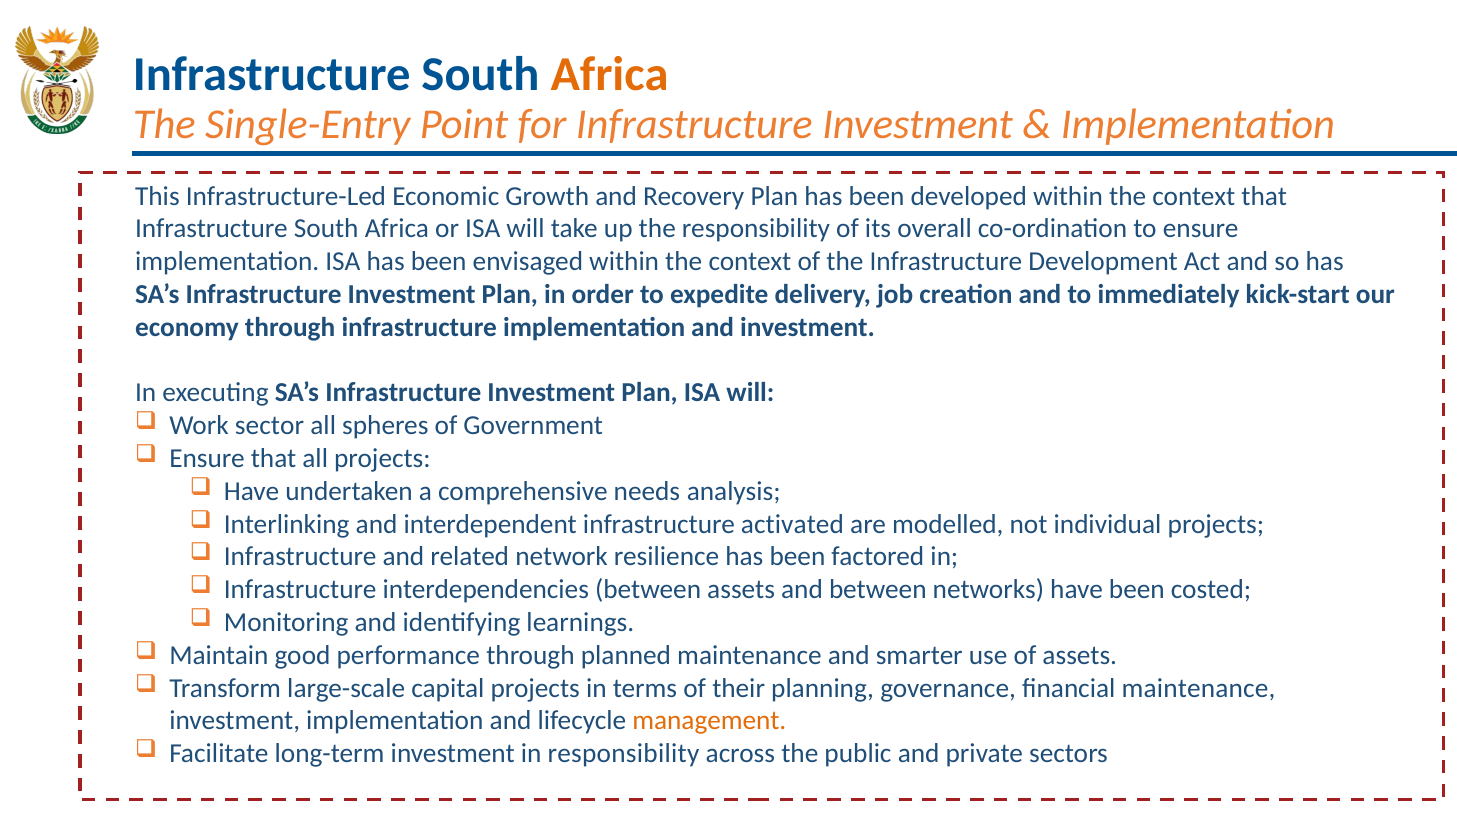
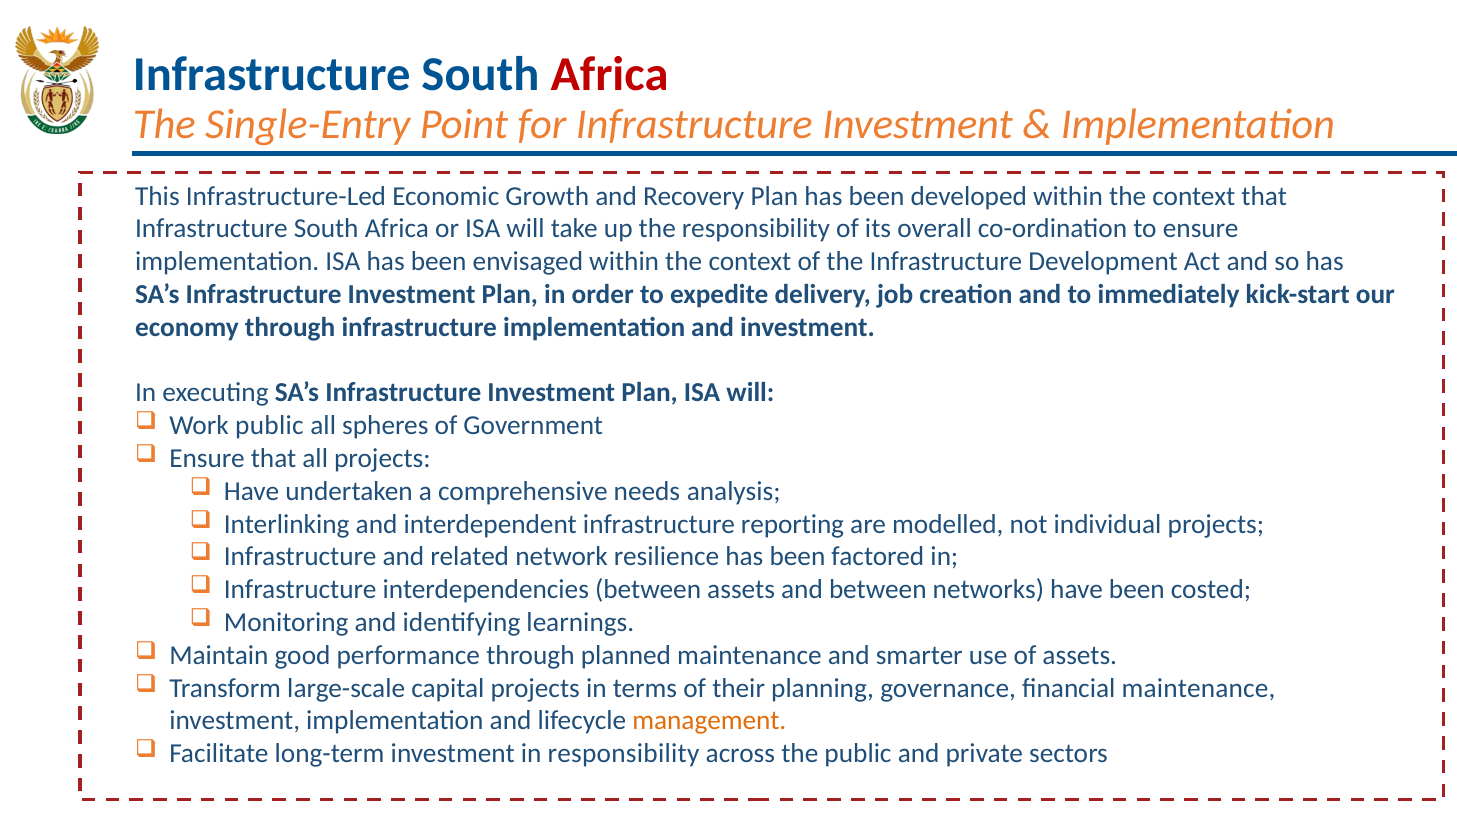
Africa at (610, 75) colour: orange -> red
Work sector: sector -> public
activated: activated -> reporting
